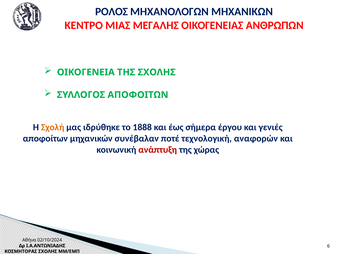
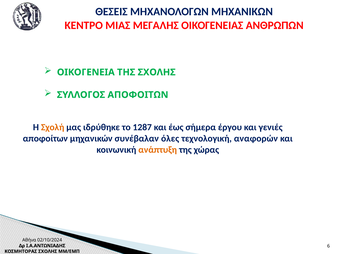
ΡΟΛΟΣ: ΡΟΛΟΣ -> ΘΕΣΕΙΣ
1888: 1888 -> 1287
ποτέ: ποτέ -> όλες
ανάπτυξη colour: red -> orange
